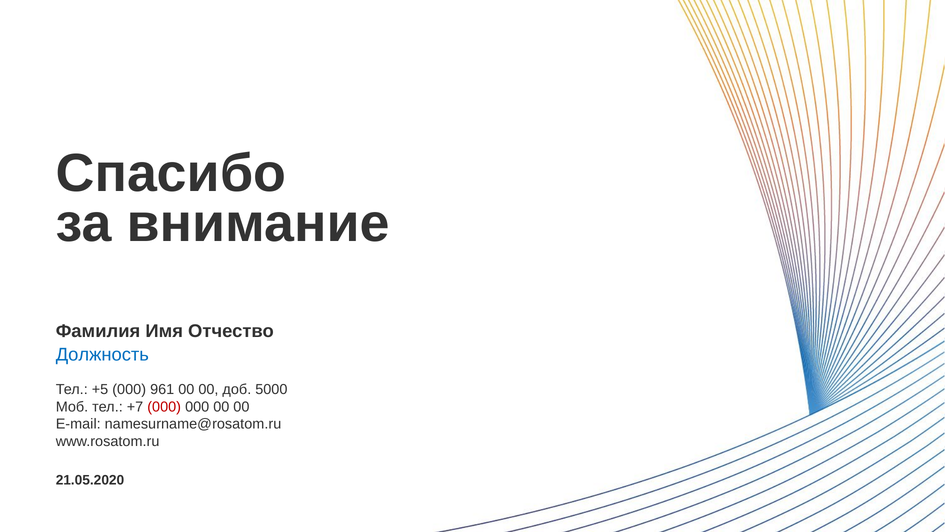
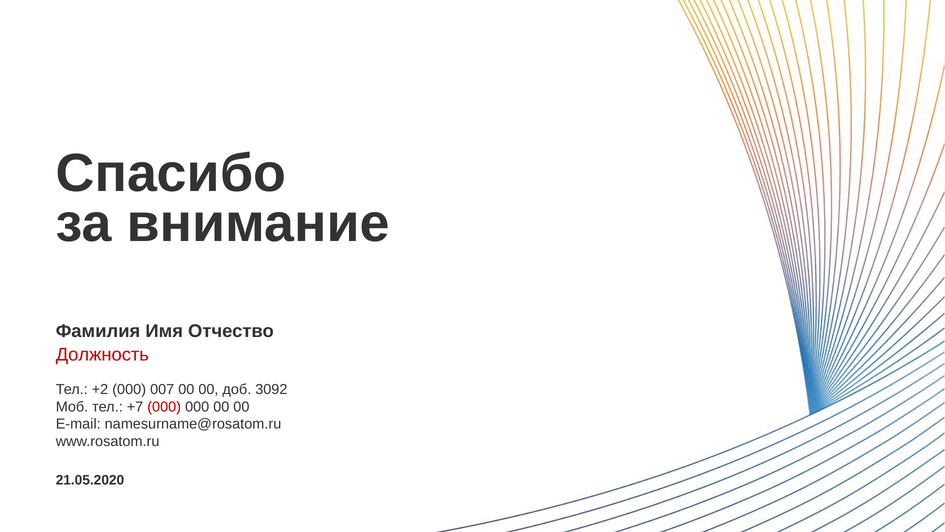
Должность colour: blue -> red
+5: +5 -> +2
961: 961 -> 007
5000: 5000 -> 3092
